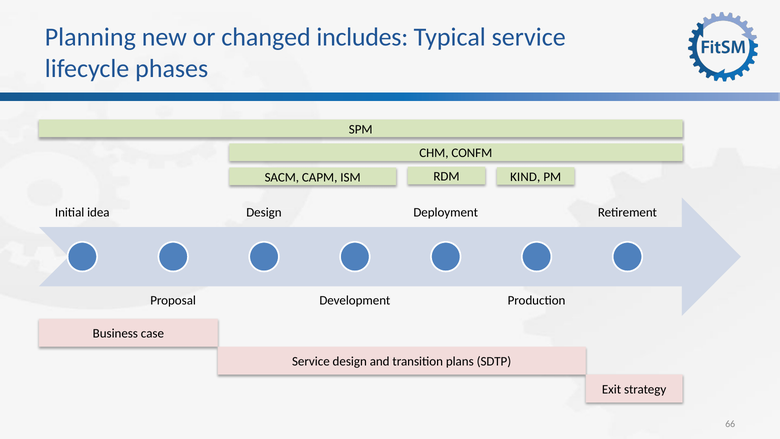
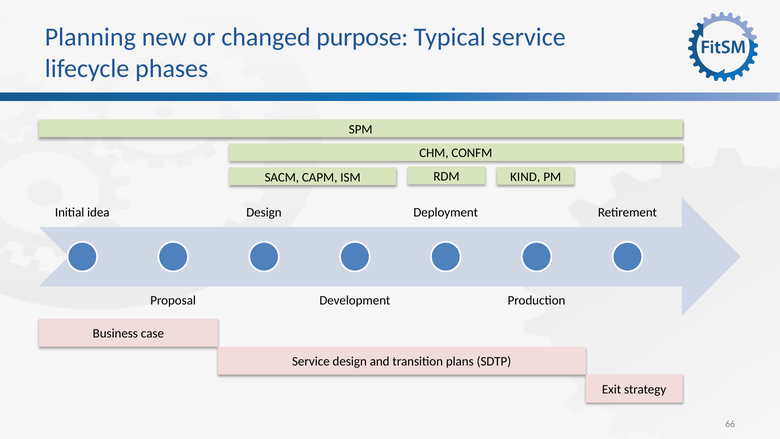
includes: includes -> purpose
